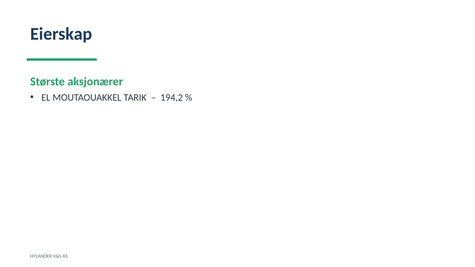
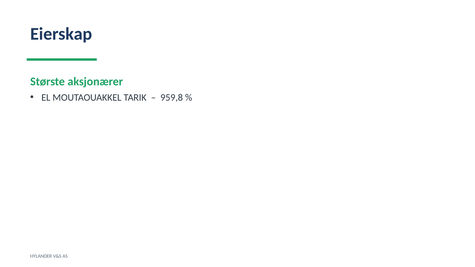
194,2: 194,2 -> 959,8
